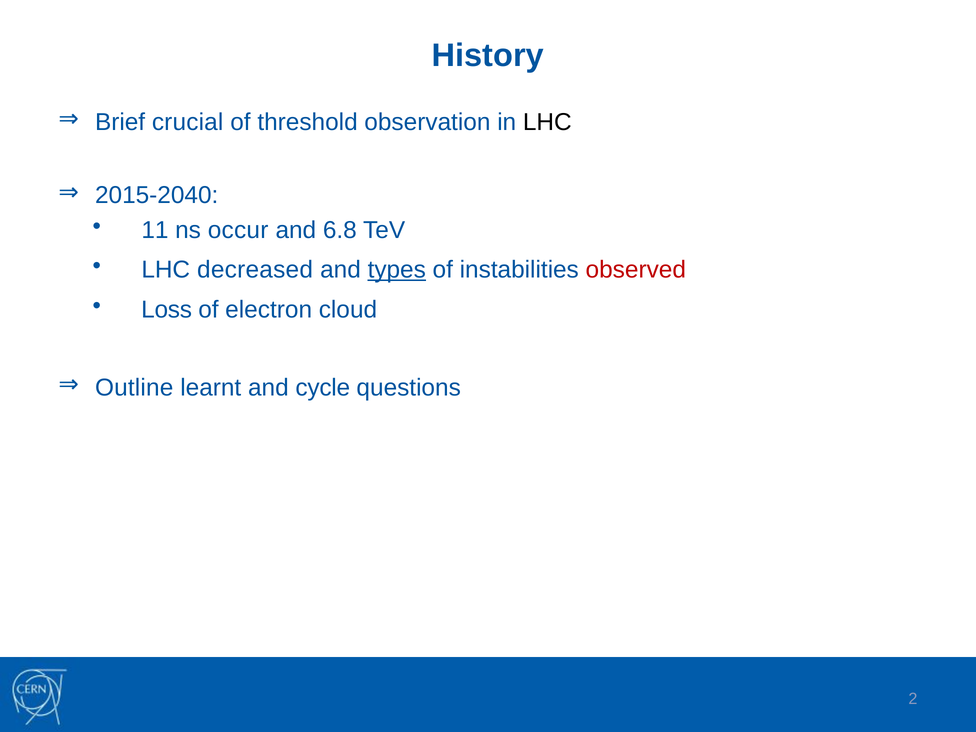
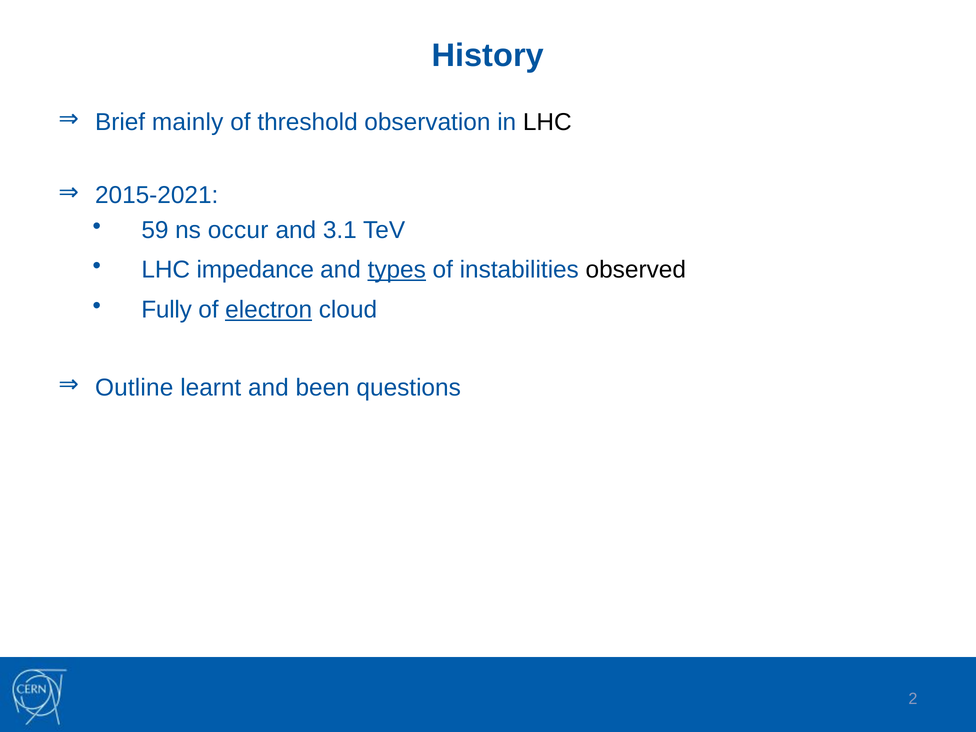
crucial: crucial -> mainly
2015-2040: 2015-2040 -> 2015-2021
11: 11 -> 59
6.8: 6.8 -> 3.1
decreased: decreased -> impedance
observed colour: red -> black
Loss: Loss -> Fully
electron underline: none -> present
cycle: cycle -> been
